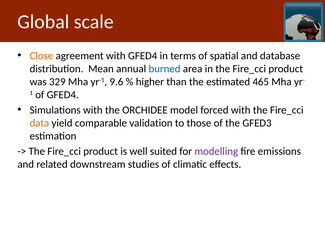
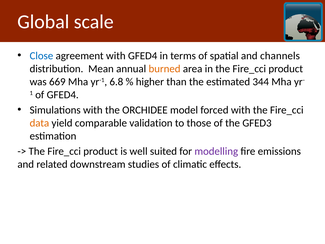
Close colour: orange -> blue
database: database -> channels
burned colour: blue -> orange
329: 329 -> 669
9.6: 9.6 -> 6.8
465: 465 -> 344
